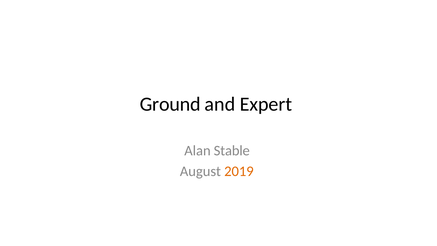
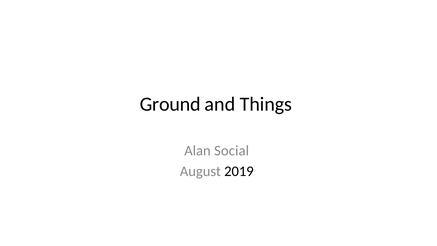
Expert: Expert -> Things
Stable: Stable -> Social
2019 colour: orange -> black
